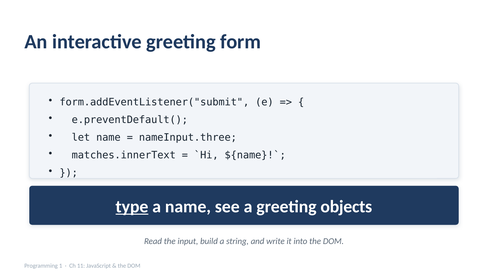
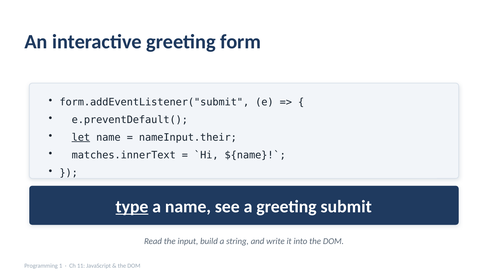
let underline: none -> present
nameInput.three: nameInput.three -> nameInput.their
objects: objects -> submit
